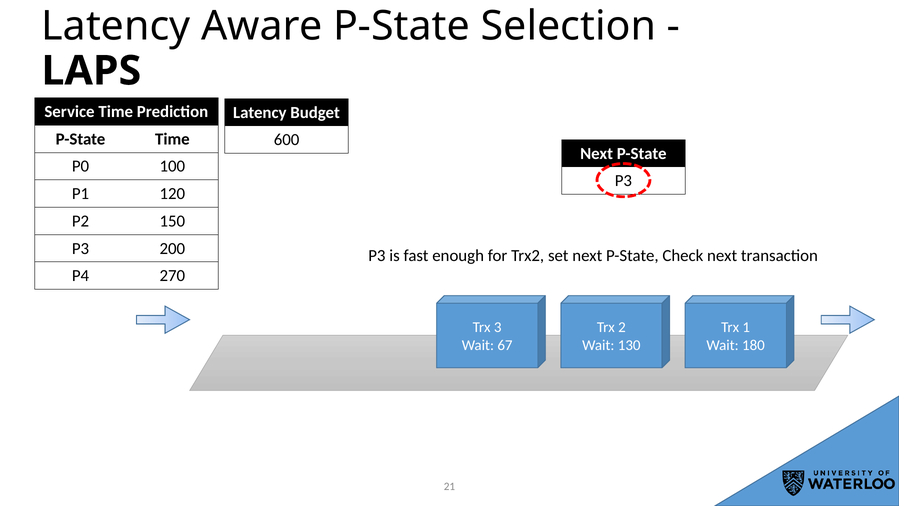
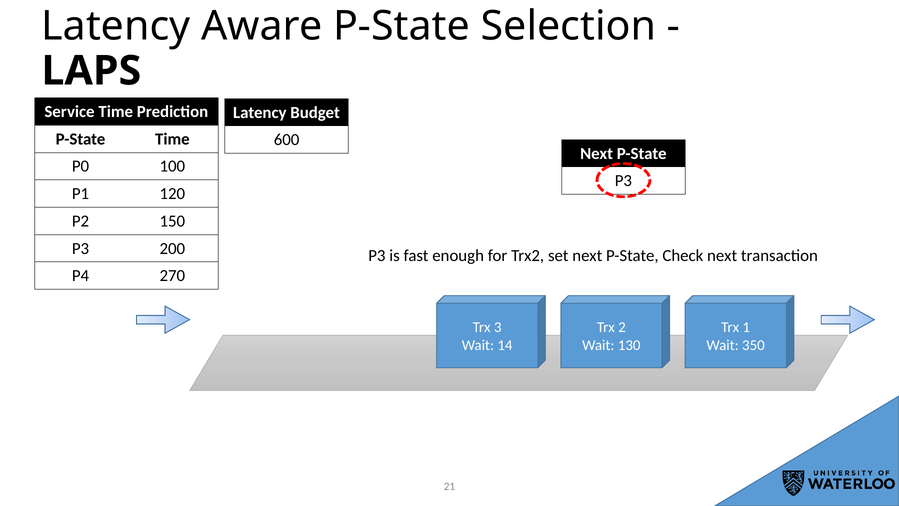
67: 67 -> 14
180: 180 -> 350
